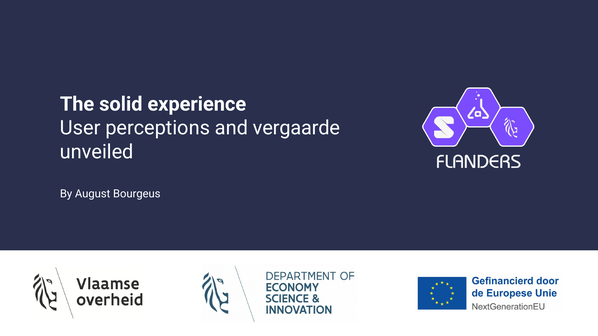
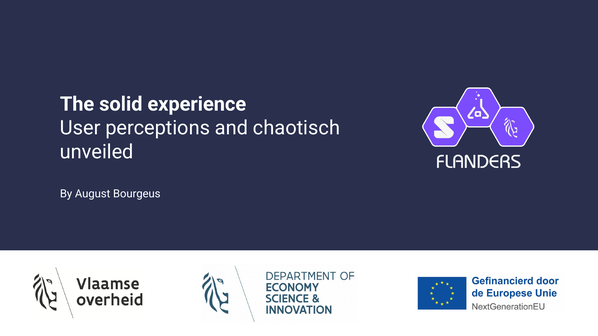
vergaarde: vergaarde -> chaotisch
